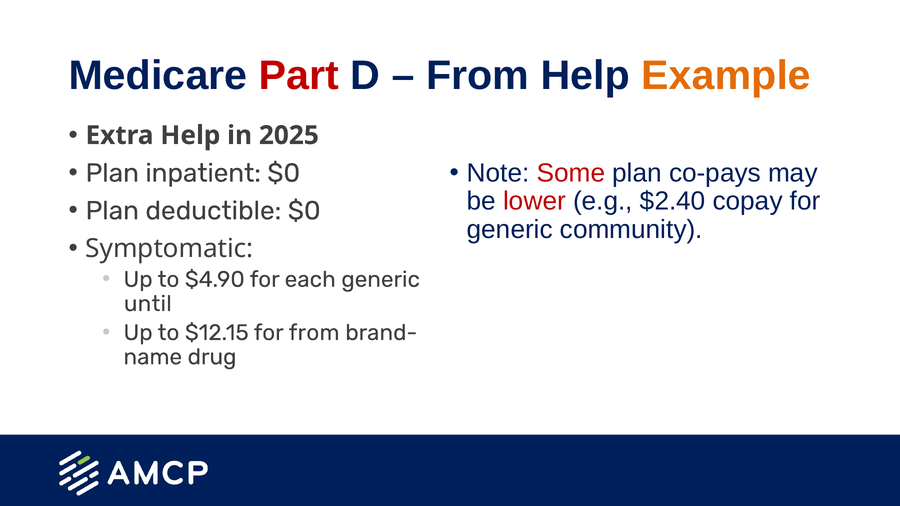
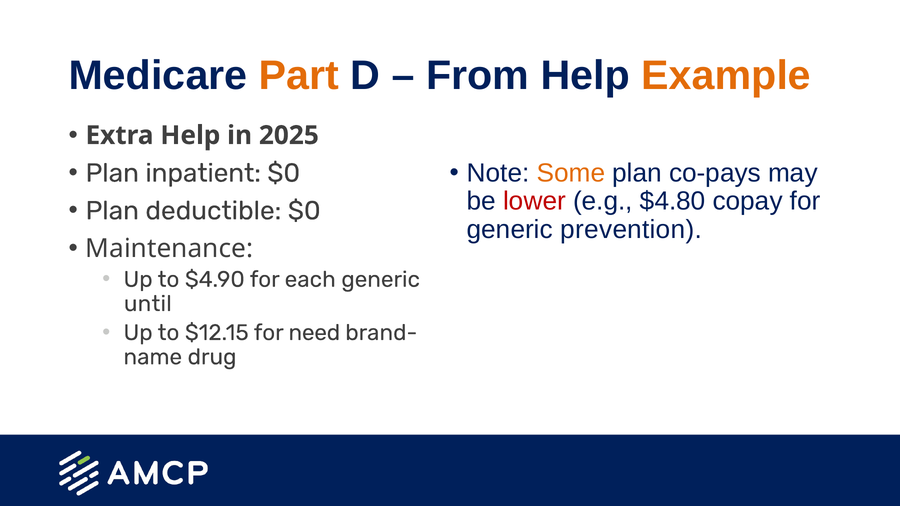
Part colour: red -> orange
Some colour: red -> orange
$2.40: $2.40 -> $4.80
community: community -> prevention
Symptomatic: Symptomatic -> Maintenance
for from: from -> need
